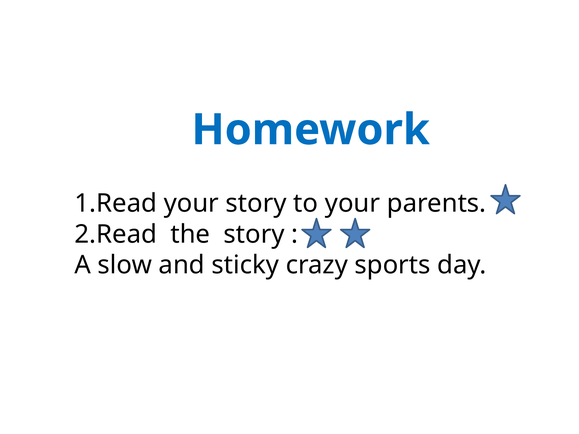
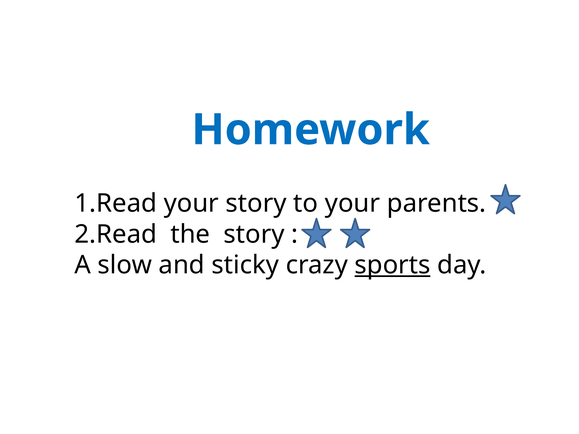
sports underline: none -> present
